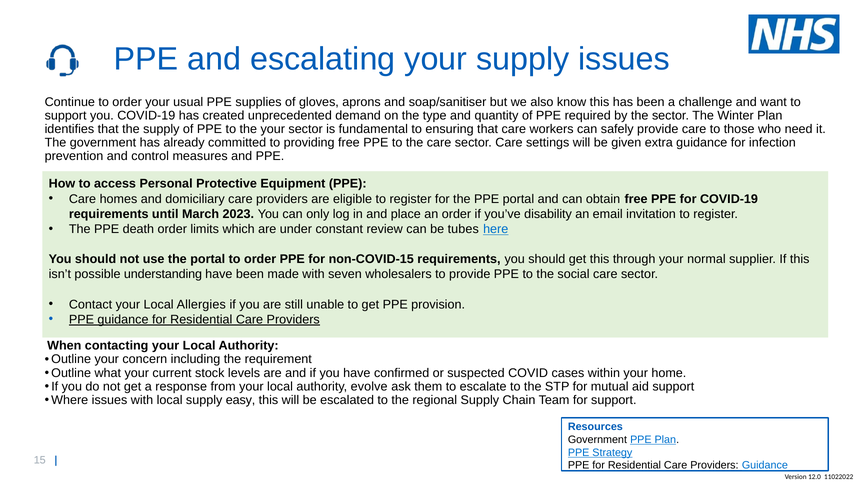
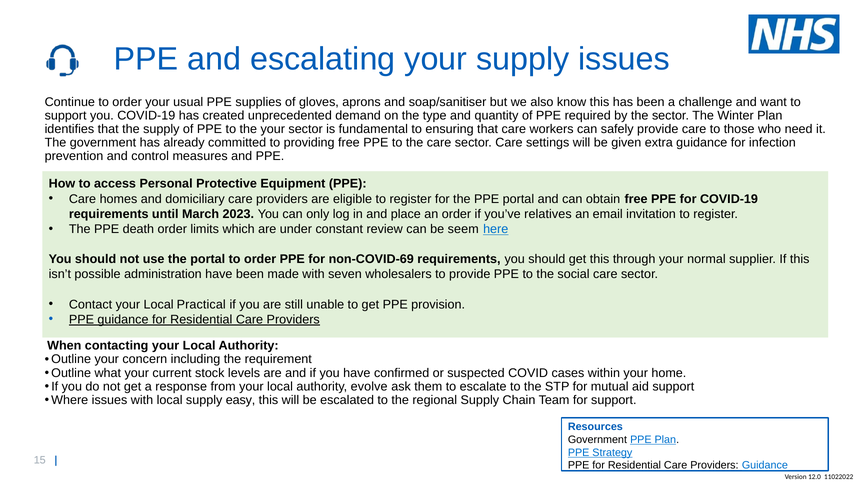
disability: disability -> relatives
tubes: tubes -> seem
non-COVID-15: non-COVID-15 -> non-COVID-69
understanding: understanding -> administration
Allergies: Allergies -> Practical
